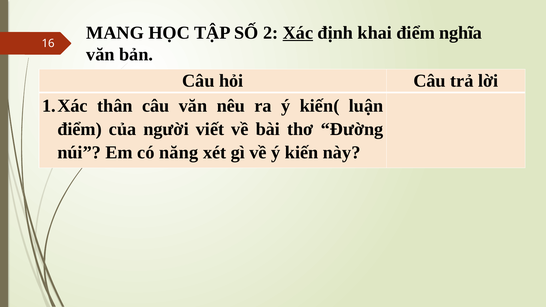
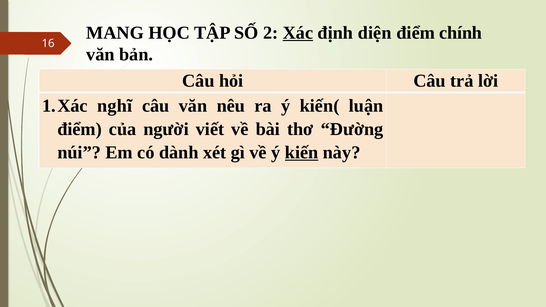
khai: khai -> diện
nghĩa: nghĩa -> chính
thân: thân -> nghĩ
năng: năng -> dành
kiến underline: none -> present
